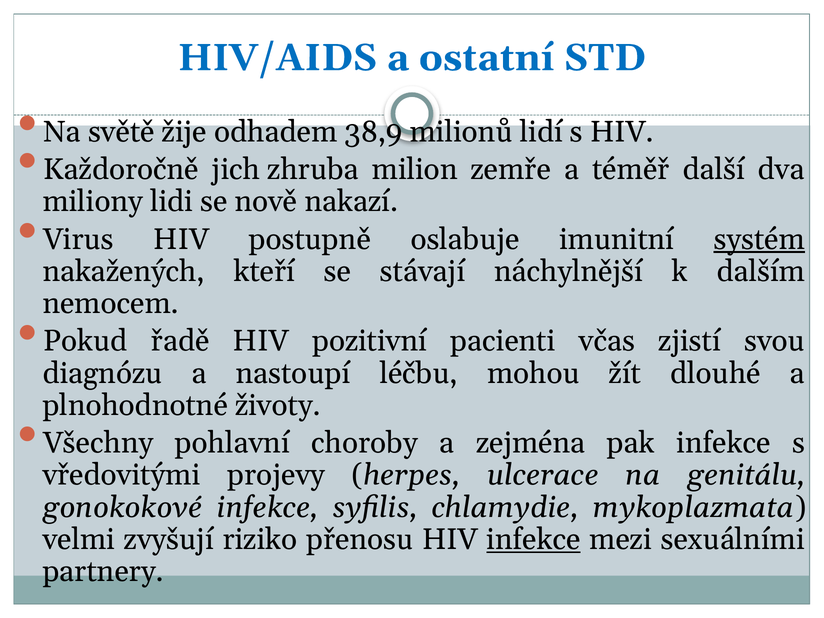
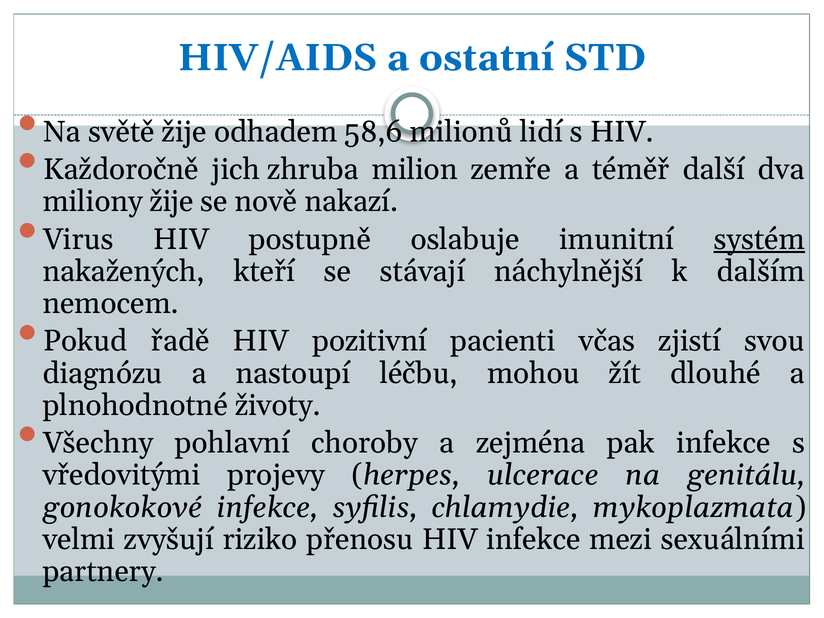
38,9: 38,9 -> 58,6
miliony lidi: lidi -> žije
infekce at (533, 539) underline: present -> none
